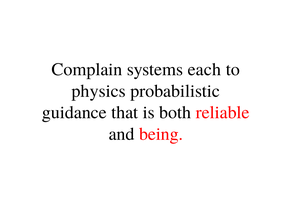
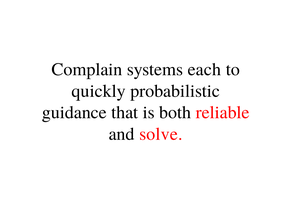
physics: physics -> quickly
being: being -> solve
